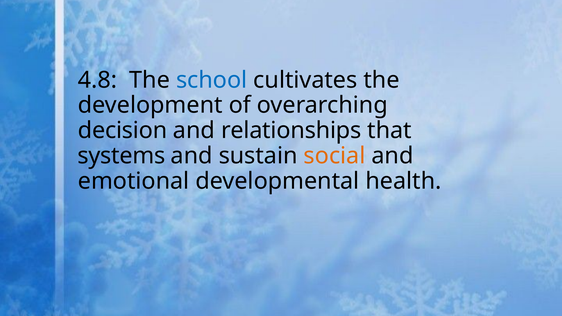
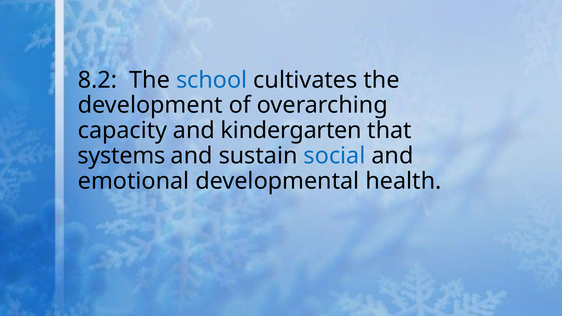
4.8: 4.8 -> 8.2
decision: decision -> capacity
relationships: relationships -> kindergarten
social colour: orange -> blue
